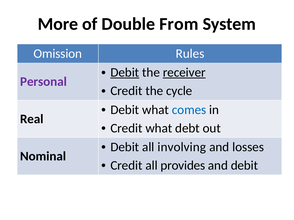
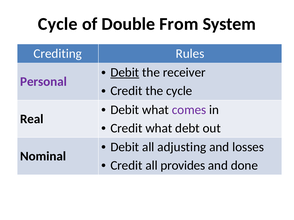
More at (58, 24): More -> Cycle
Omission: Omission -> Crediting
receiver underline: present -> none
comes colour: blue -> purple
involving: involving -> adjusting
and debit: debit -> done
